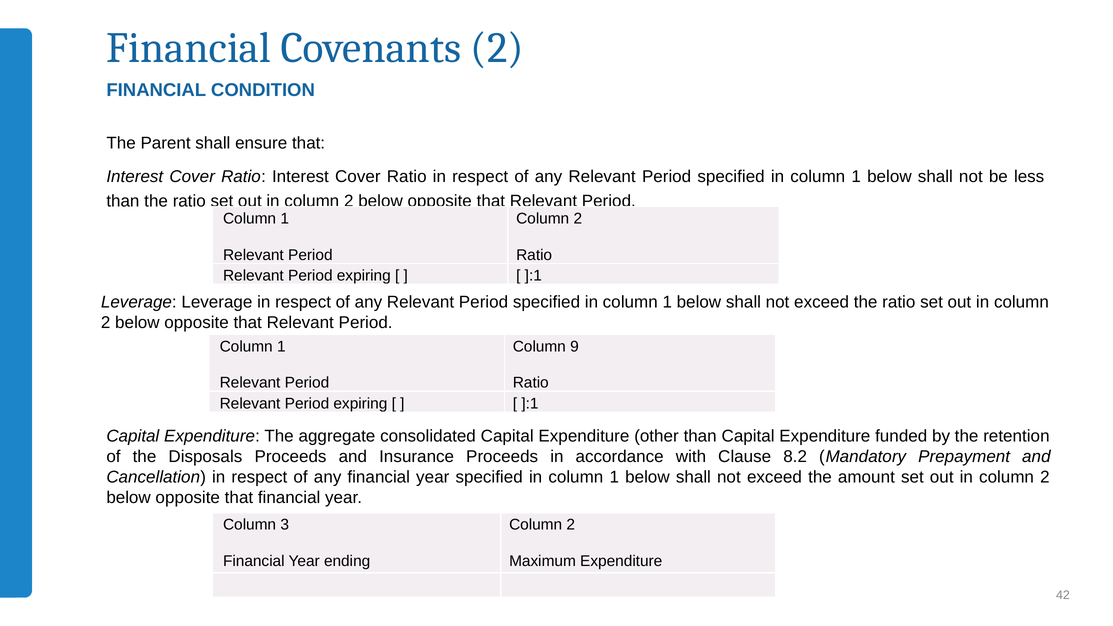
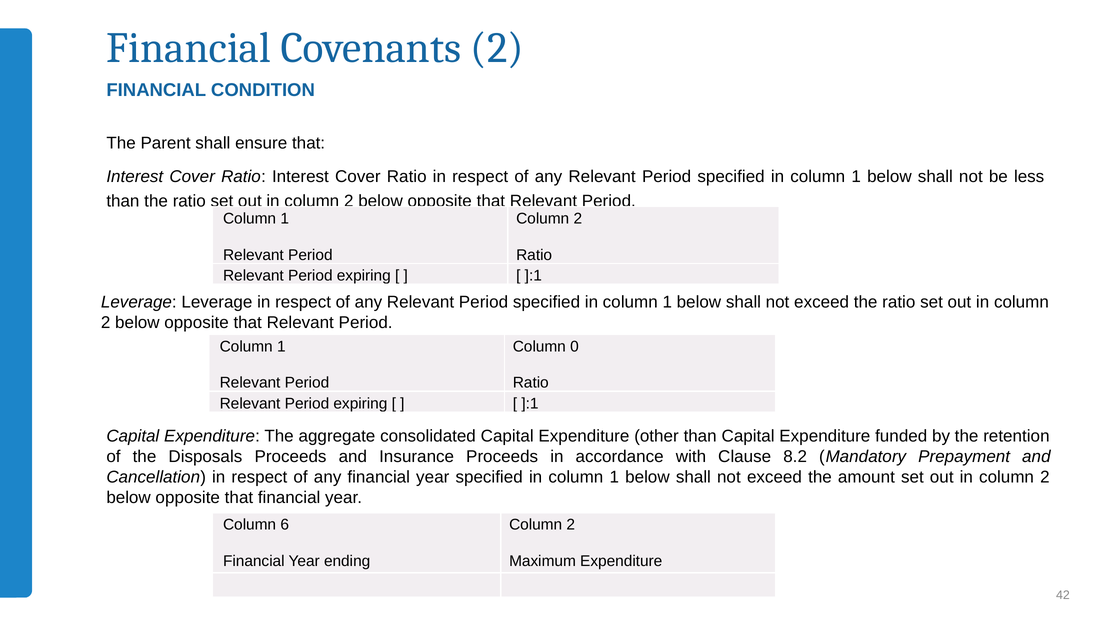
9: 9 -> 0
3: 3 -> 6
